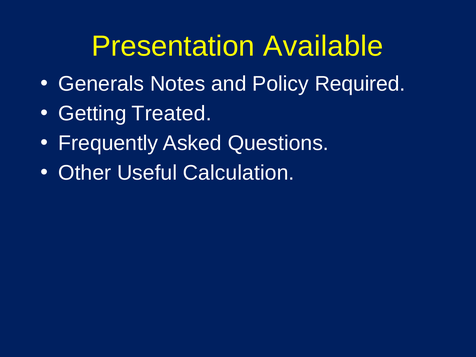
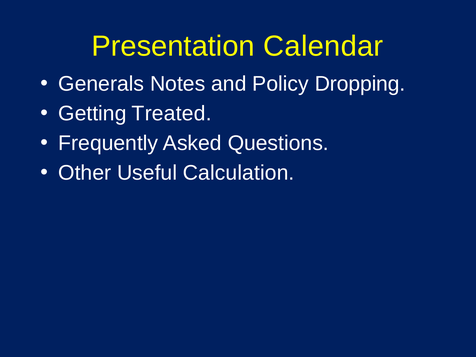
Available: Available -> Calendar
Required: Required -> Dropping
